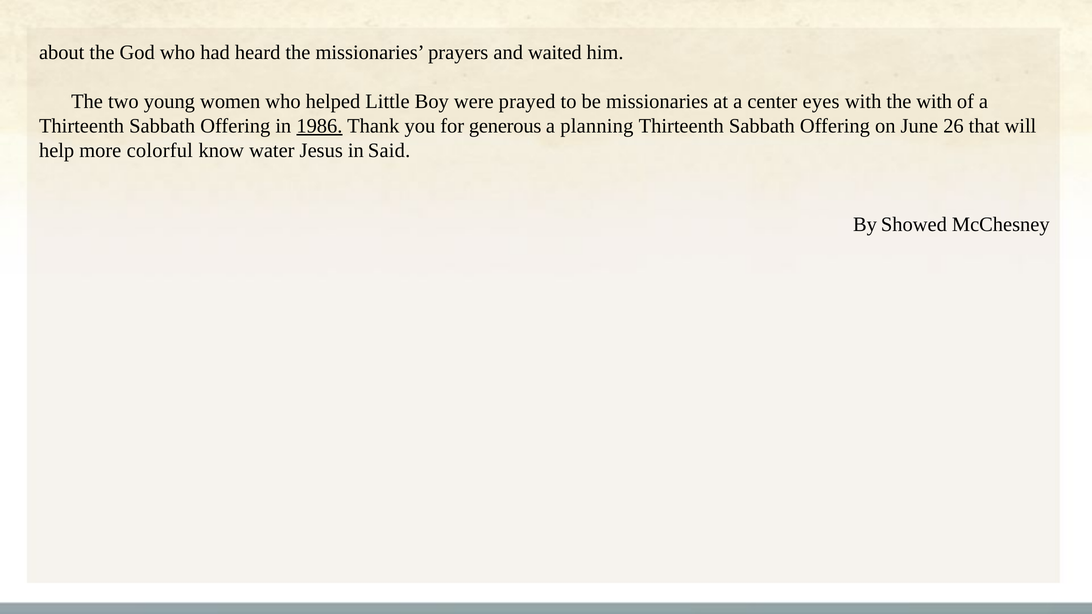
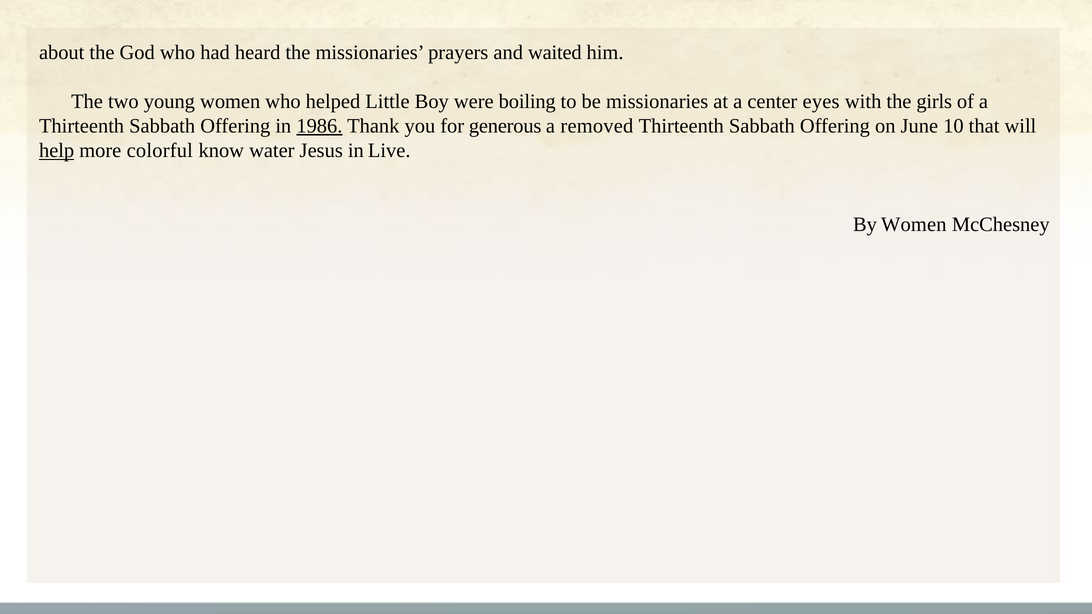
prayed: prayed -> boiling
the with: with -> girls
planning: planning -> removed
26: 26 -> 10
help underline: none -> present
Said: Said -> Live
By Showed: Showed -> Women
